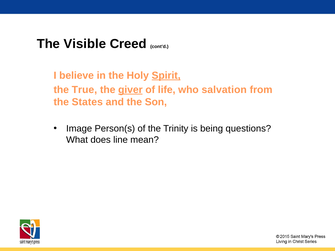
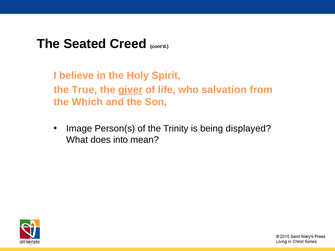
Visible: Visible -> Seated
Spirit underline: present -> none
States: States -> Which
questions: questions -> displayed
line: line -> into
